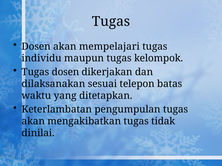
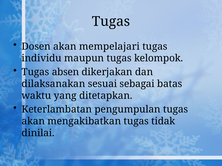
Tugas dosen: dosen -> absen
telepon: telepon -> sebagai
